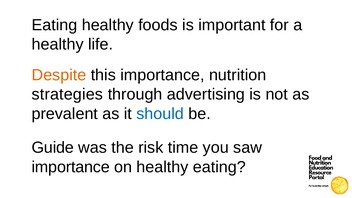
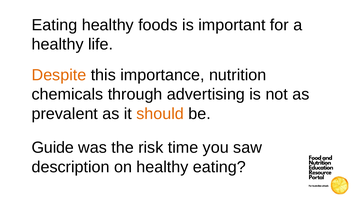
strategies: strategies -> chemicals
should colour: blue -> orange
importance at (71, 167): importance -> description
